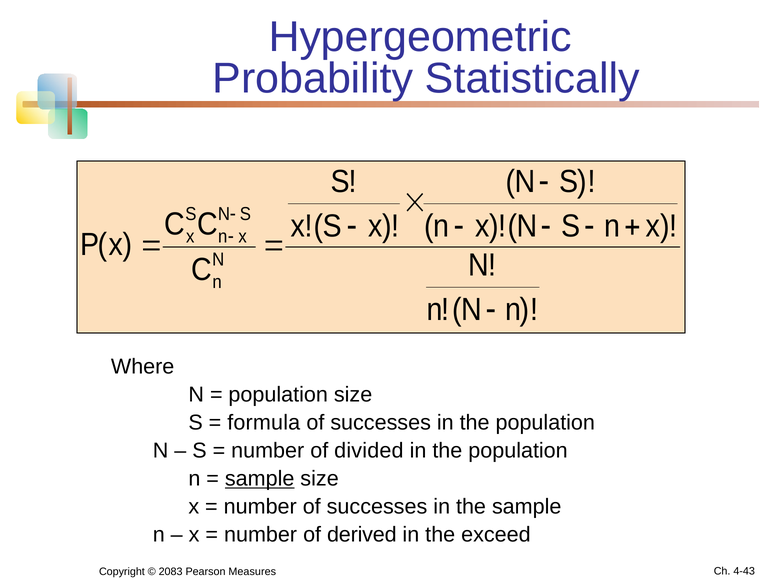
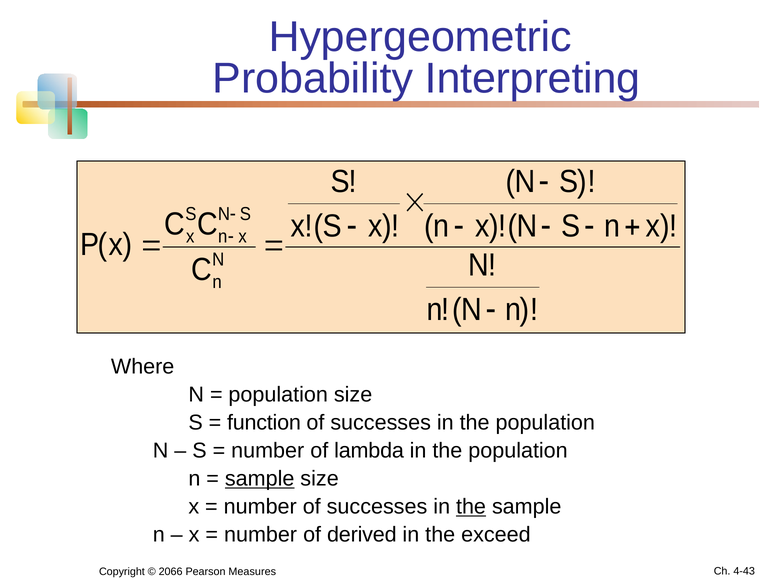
Statistically: Statistically -> Interpreting
formula: formula -> function
divided: divided -> lambda
the at (471, 507) underline: none -> present
2083: 2083 -> 2066
